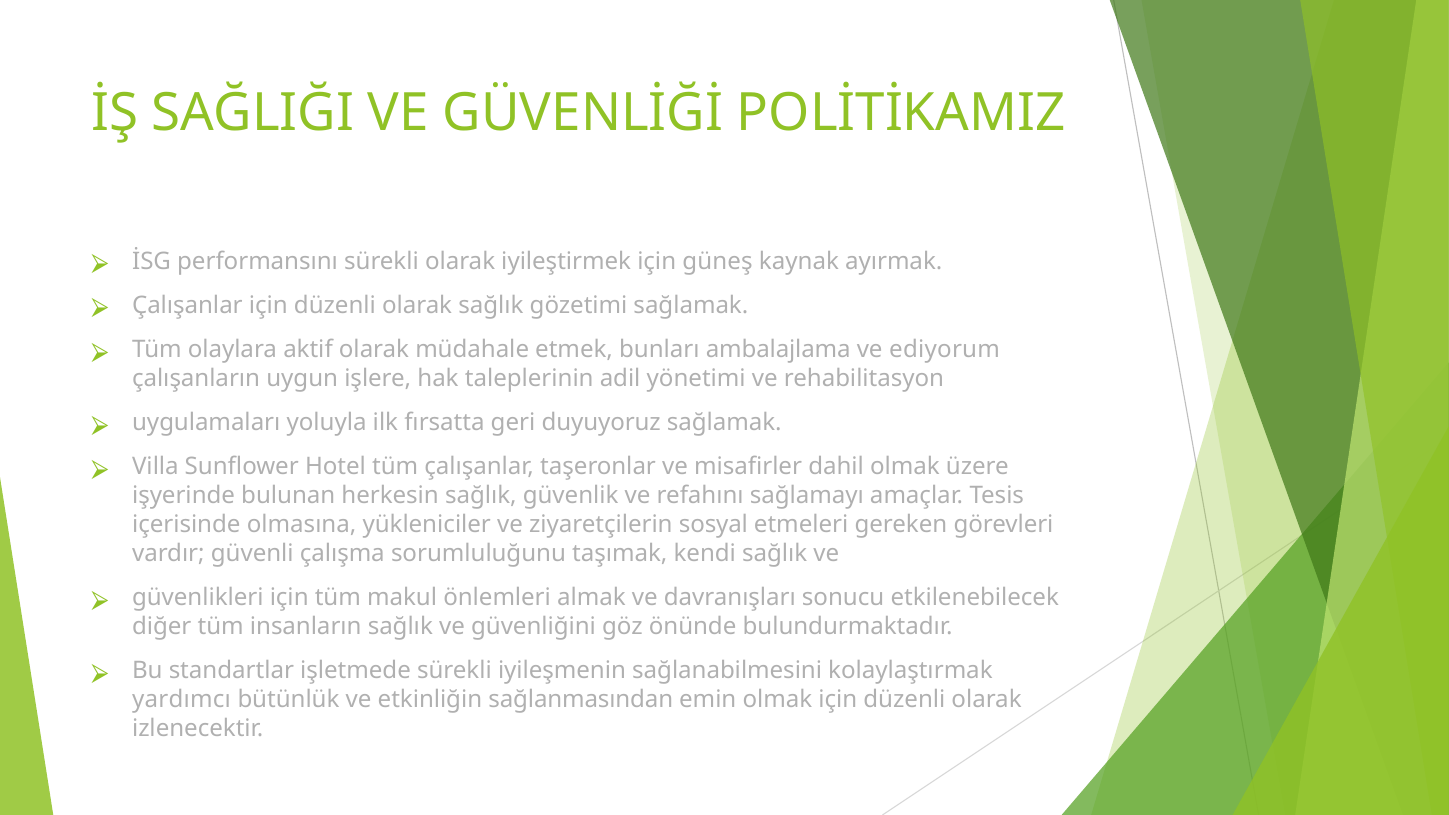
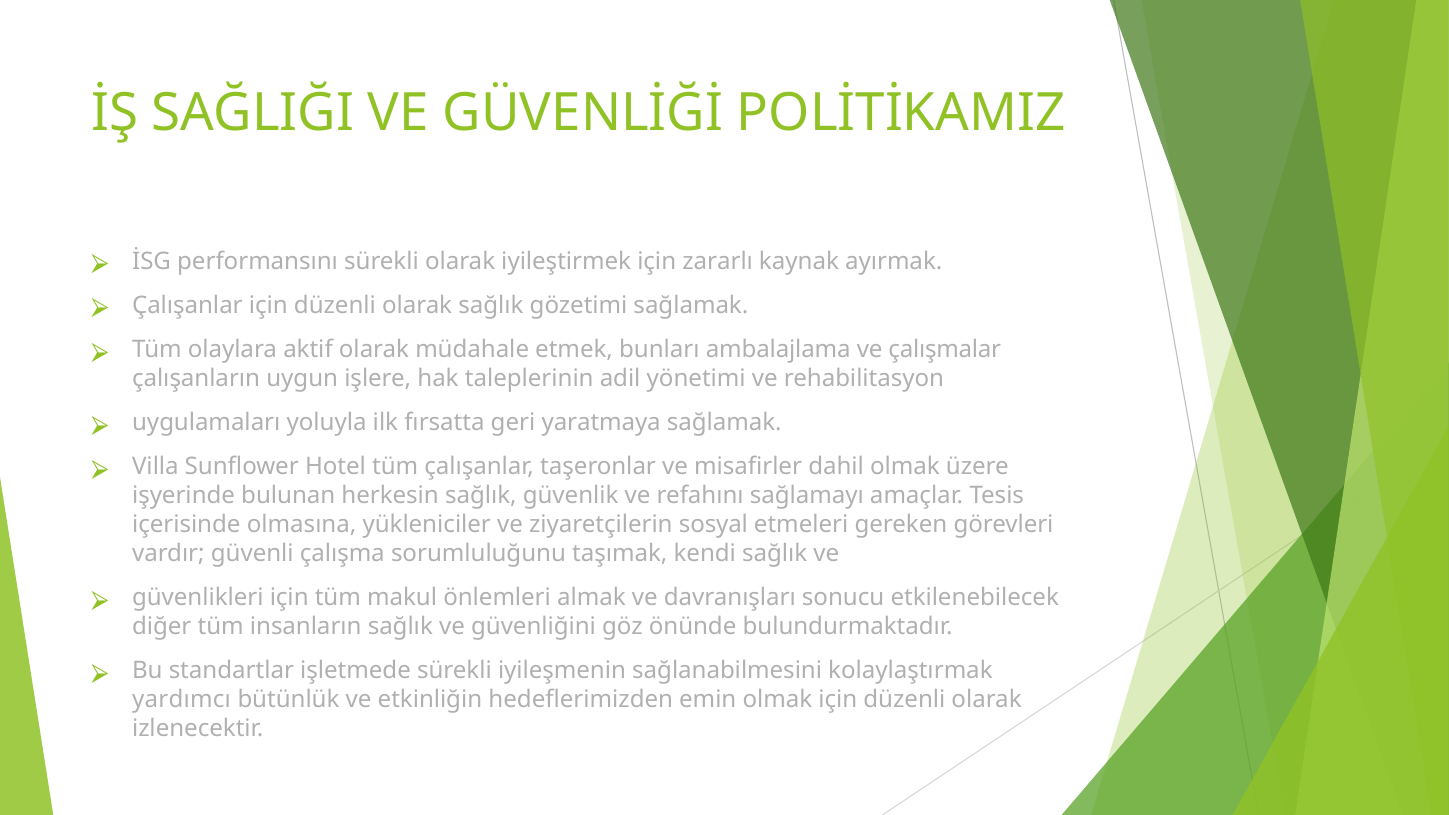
güneş: güneş -> zararlı
ediyorum: ediyorum -> çalışmalar
duyuyoruz: duyuyoruz -> yaratmaya
sağlanmasından: sağlanmasından -> hedeflerimizden
